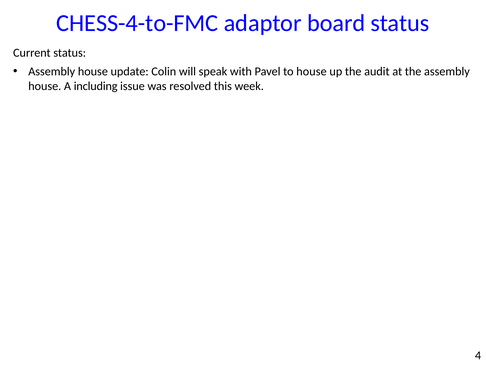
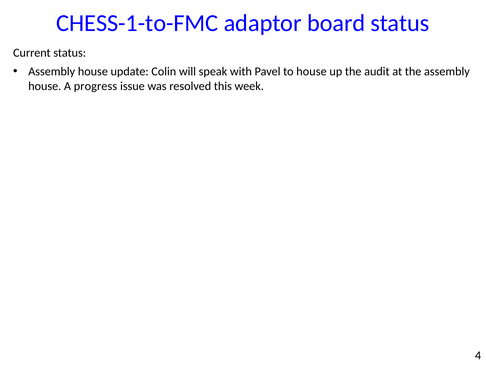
CHESS-4-to-FMC: CHESS-4-to-FMC -> CHESS-1-to-FMC
including: including -> progress
